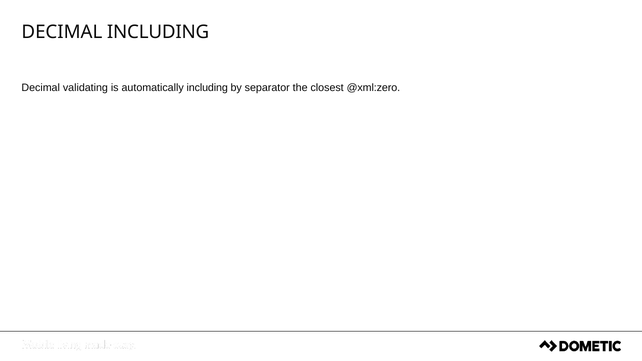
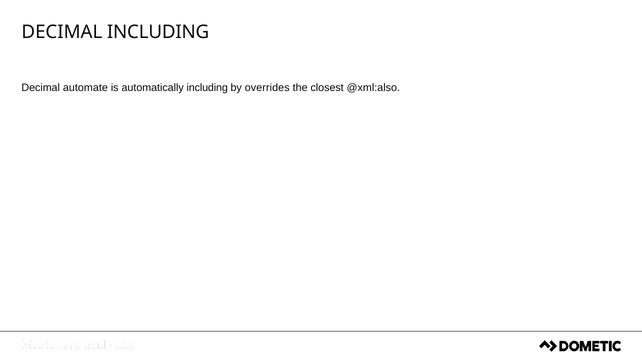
validating: validating -> automate
separator: separator -> overrides
@xml:zero: @xml:zero -> @xml:also
